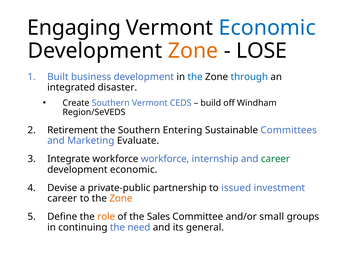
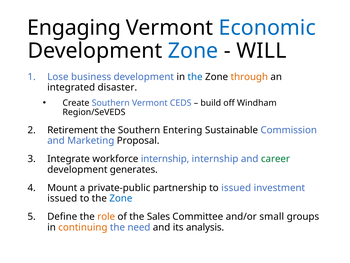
Zone at (193, 51) colour: orange -> blue
LOSE: LOSE -> WILL
Built: Built -> Lose
through colour: blue -> orange
Committees: Committees -> Commission
Evaluate: Evaluate -> Proposal
workforce workforce: workforce -> internship
development economic: economic -> generates
Devise: Devise -> Mount
career at (62, 198): career -> issued
Zone at (121, 198) colour: orange -> blue
continuing colour: black -> orange
general: general -> analysis
